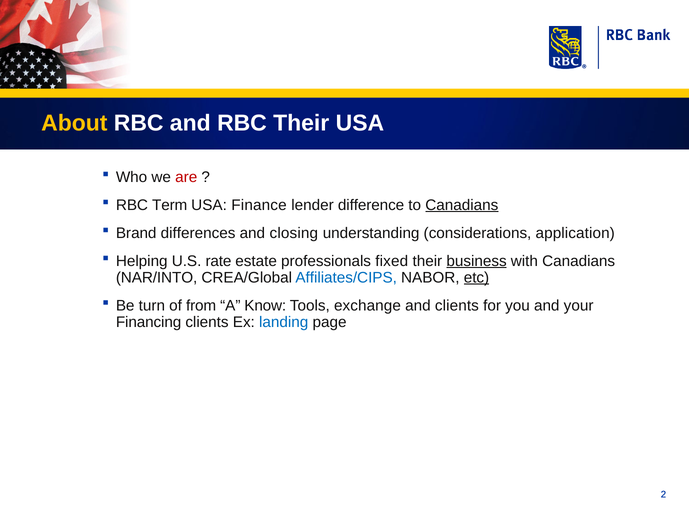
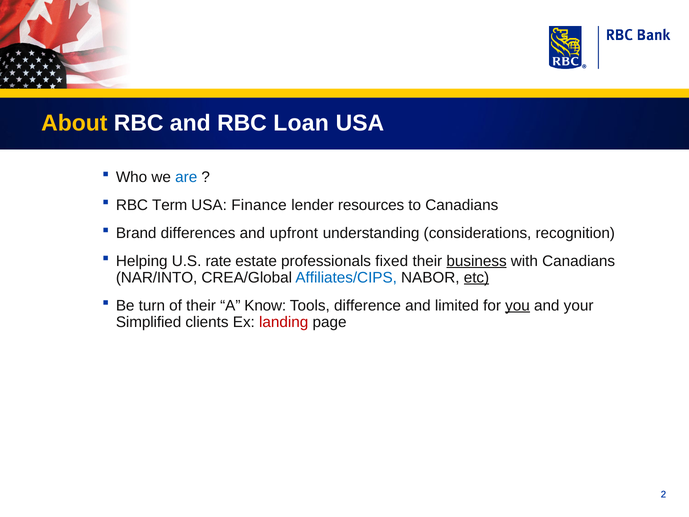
RBC Their: Their -> Loan
are colour: red -> blue
difference: difference -> resources
Canadians at (462, 205) underline: present -> none
closing: closing -> upfront
application: application -> recognition
of from: from -> their
exchange: exchange -> difference
and clients: clients -> limited
you underline: none -> present
Financing: Financing -> Simplified
landing colour: blue -> red
